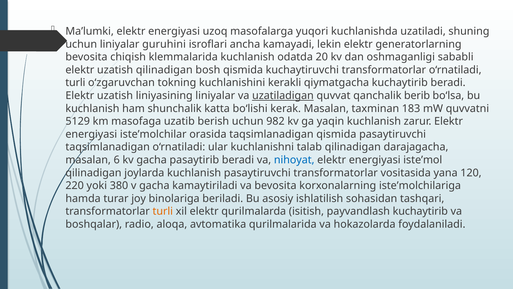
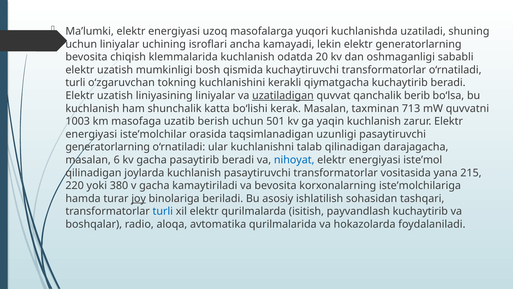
guruhini: guruhini -> uchining
uzatish qilinadigan: qilinadigan -> mumkinligi
183: 183 -> 713
5129: 5129 -> 1003
982: 982 -> 501
taqsimlanadigan qismida: qismida -> uzunligi
taqsimlanadigan at (108, 147): taqsimlanadigan -> generatorlarning
120: 120 -> 215
joy underline: none -> present
turli at (163, 211) colour: orange -> blue
